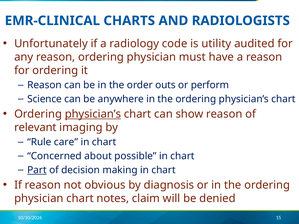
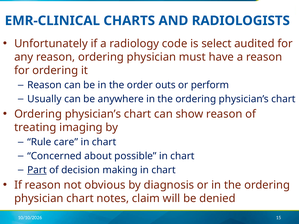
utility: utility -> select
Science: Science -> Usually
physician’s at (93, 114) underline: present -> none
relevant: relevant -> treating
